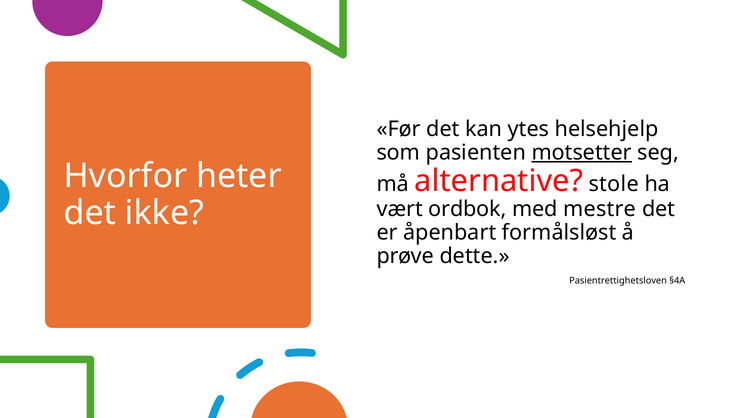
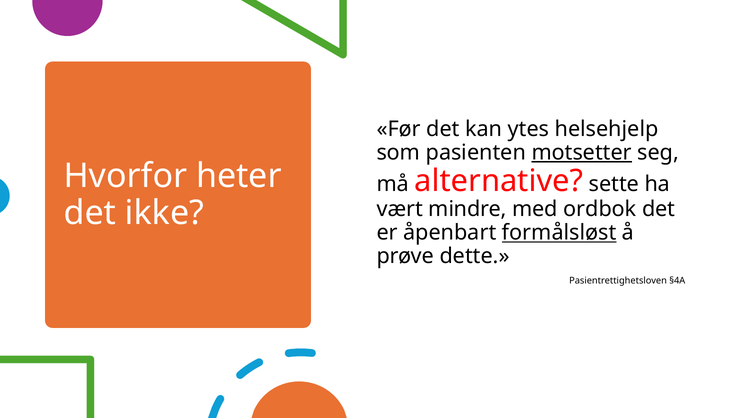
stole: stole -> sette
ordbok: ordbok -> mindre
mestre: mestre -> ordbok
formålsløst underline: none -> present
